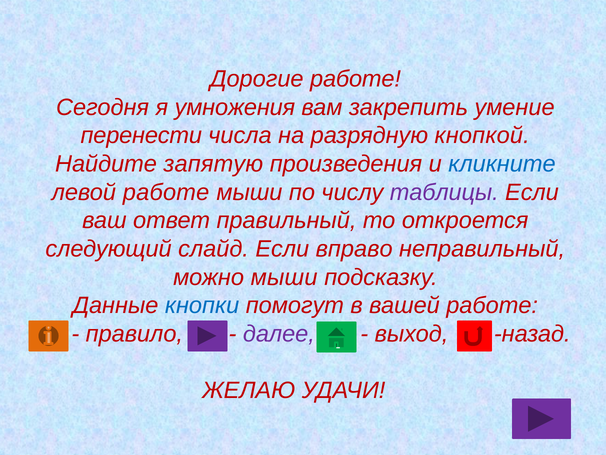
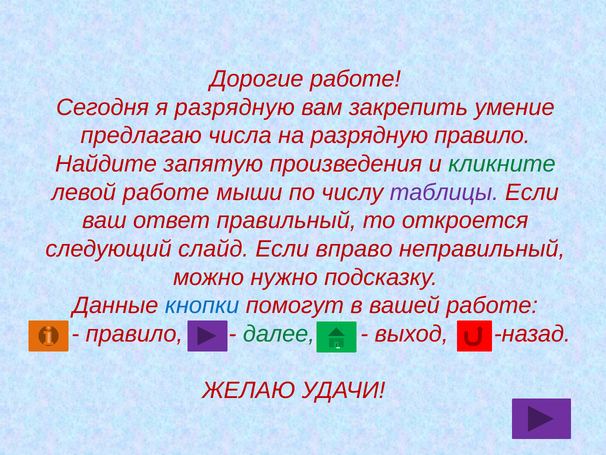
я умножения: умножения -> разрядную
перенести: перенести -> предлагаю
разрядную кнопкой: кнопкой -> правило
кликните colour: blue -> green
можно мыши: мыши -> нужно
далее colour: purple -> green
